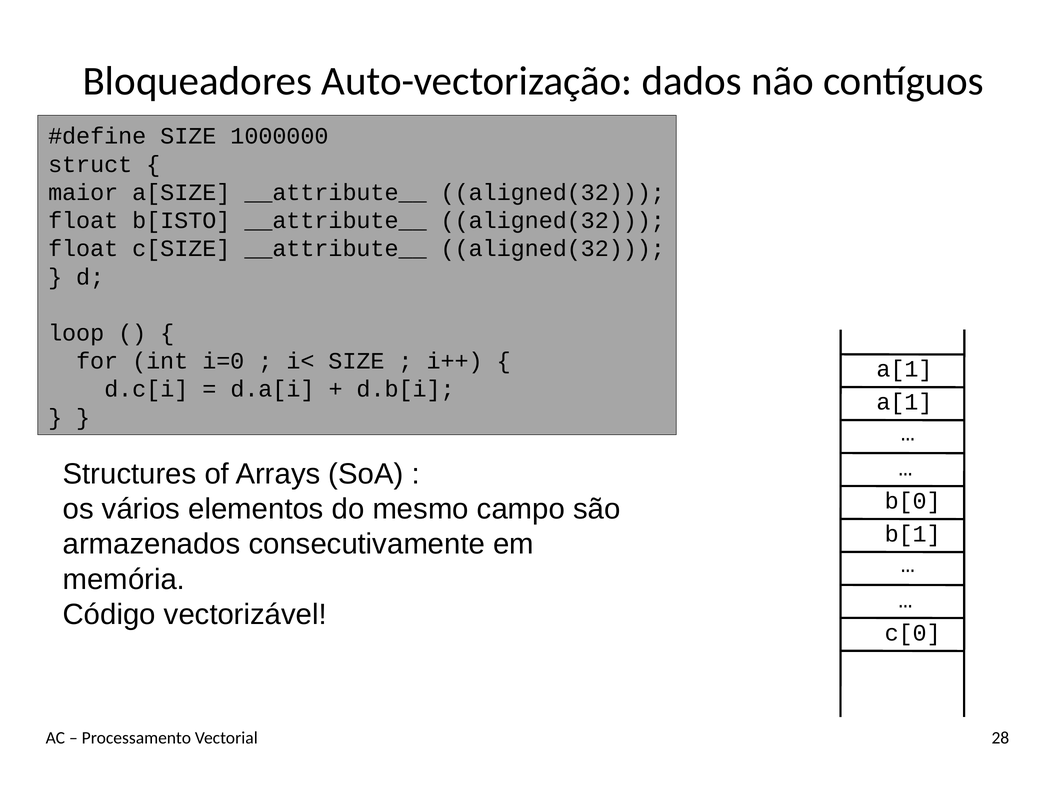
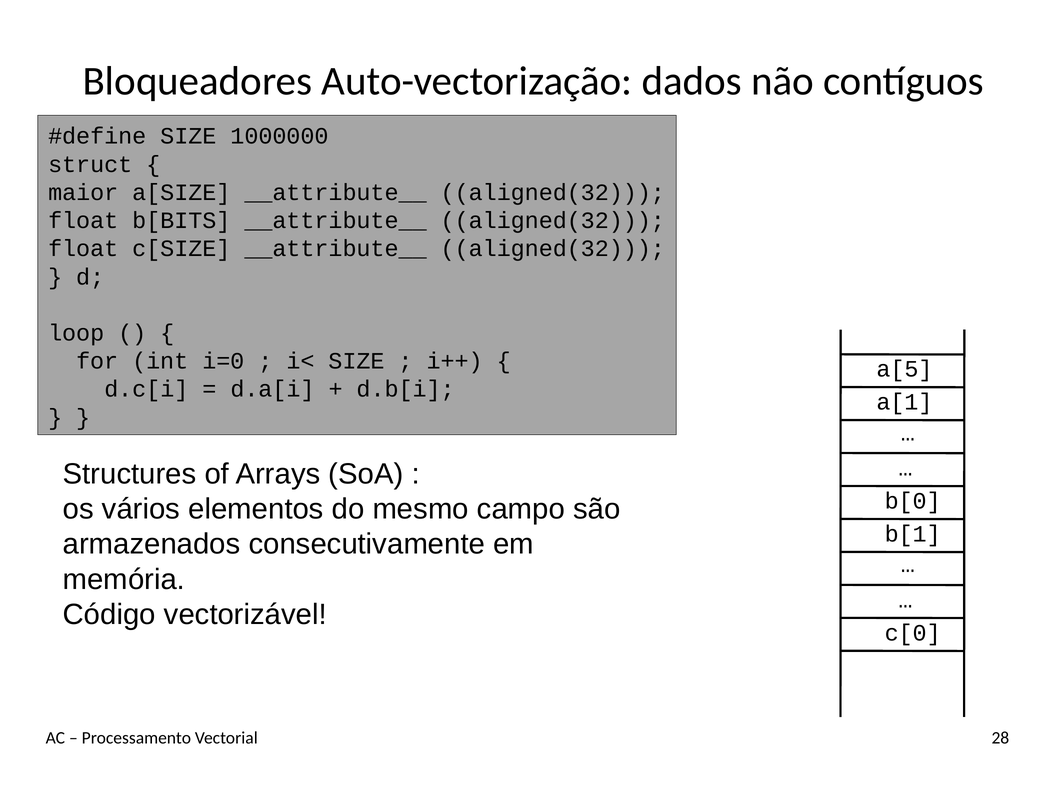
b[ISTO: b[ISTO -> b[BITS
a[1 at (904, 369): a[1 -> a[5
